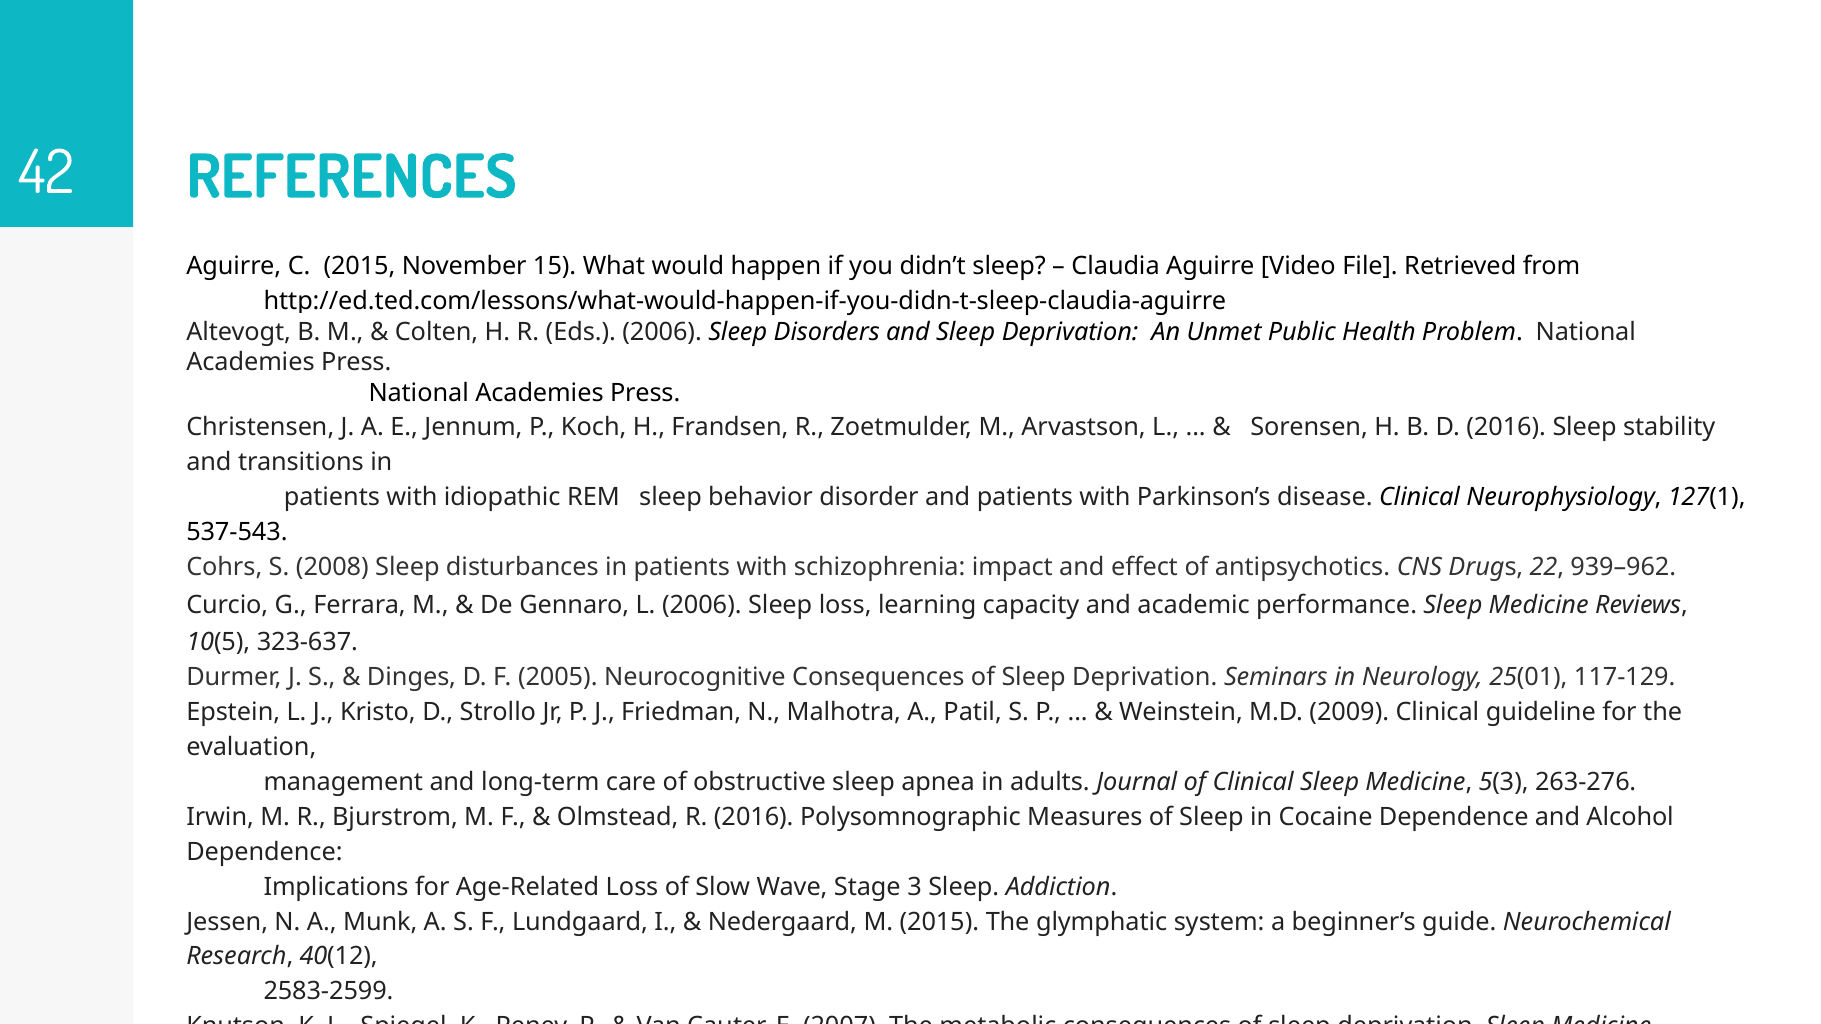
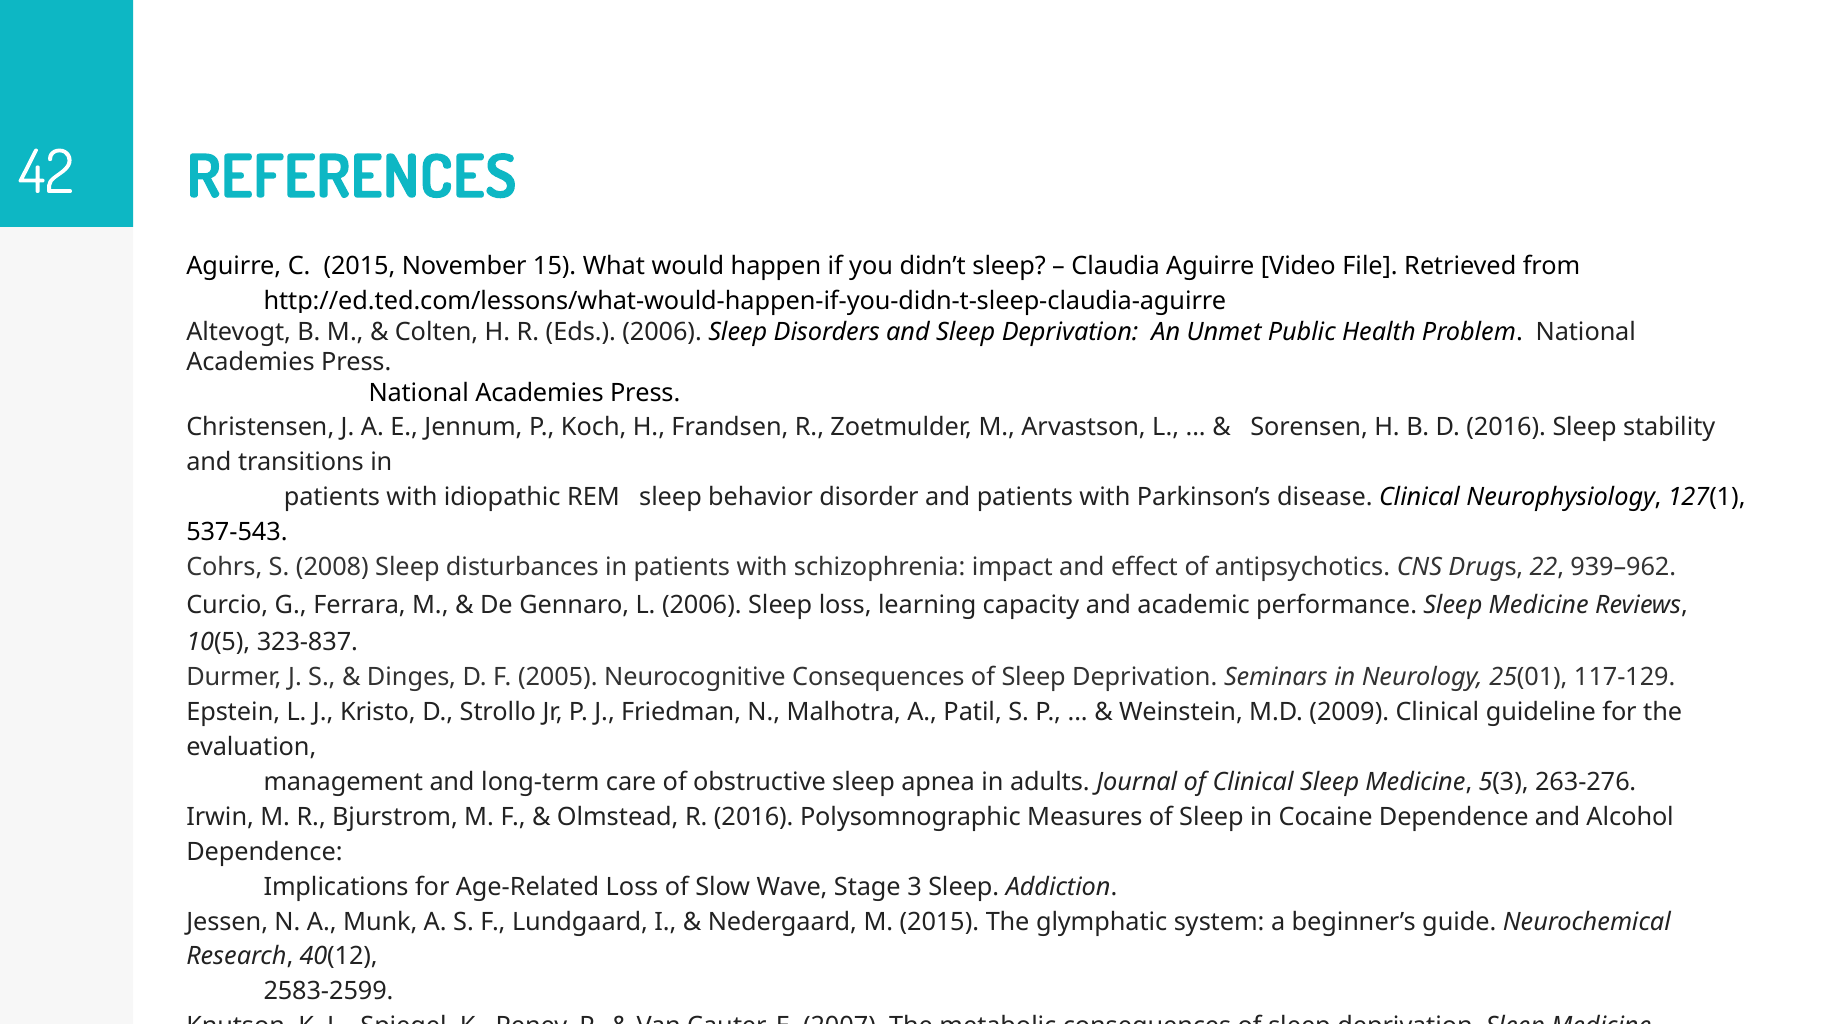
323-637: 323-637 -> 323-837
